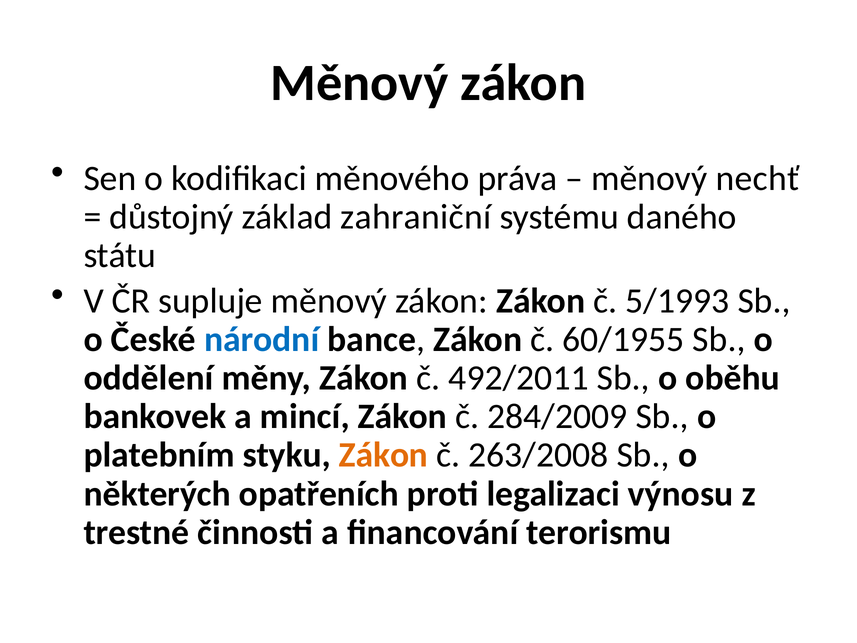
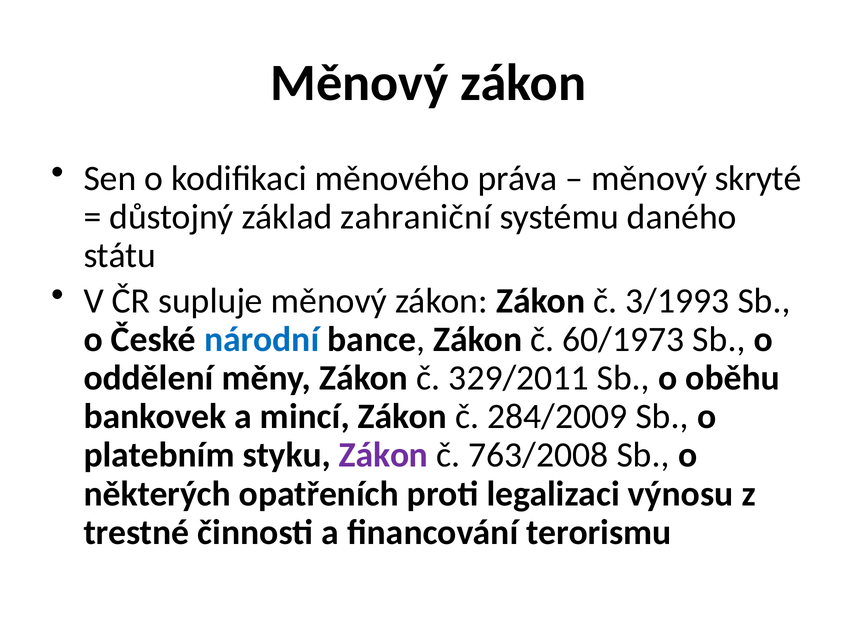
nechť: nechť -> skryté
5/1993: 5/1993 -> 3/1993
60/1955: 60/1955 -> 60/1973
492/2011: 492/2011 -> 329/2011
Zákon at (384, 455) colour: orange -> purple
263/2008: 263/2008 -> 763/2008
